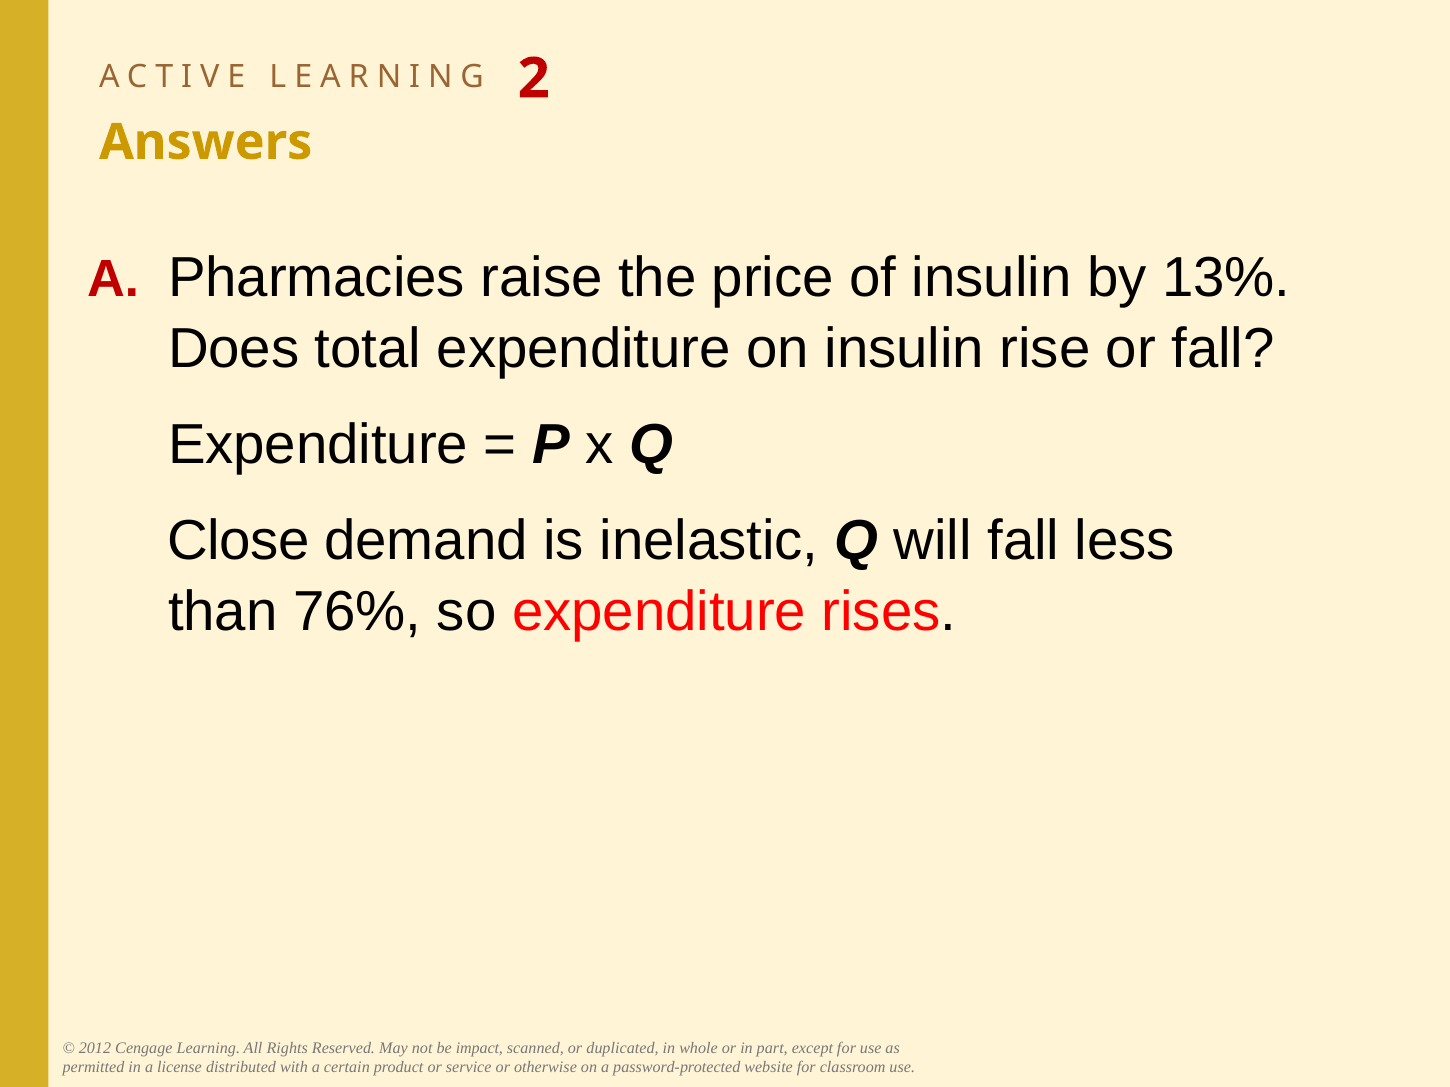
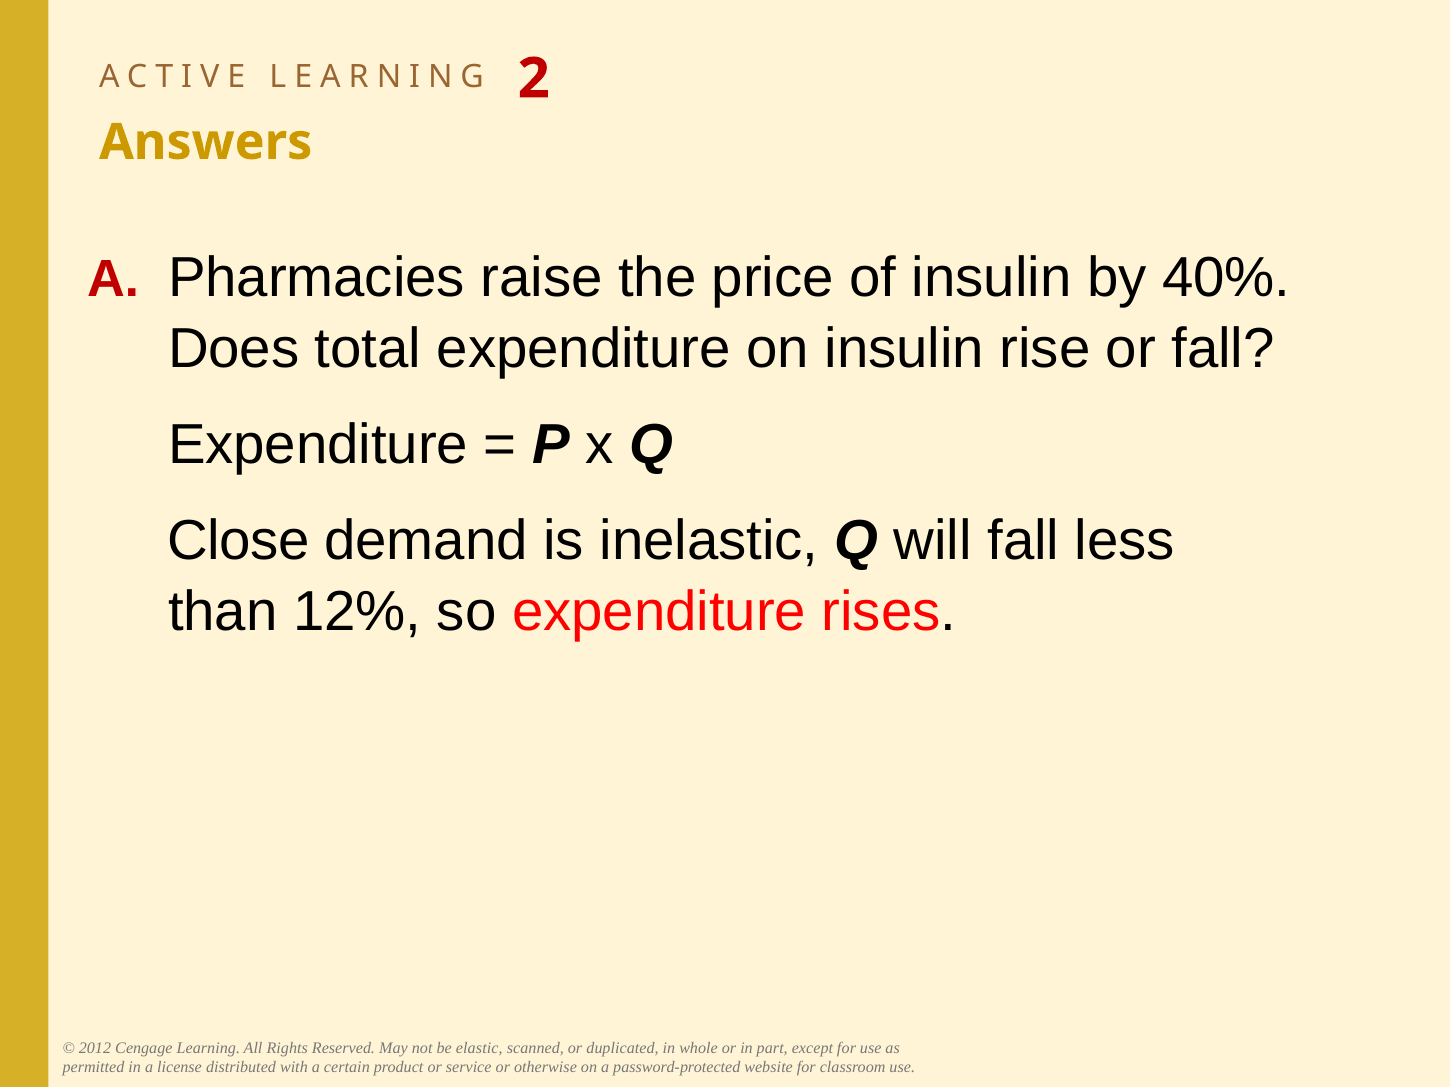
13%: 13% -> 40%
76%: 76% -> 12%
impact: impact -> elastic
